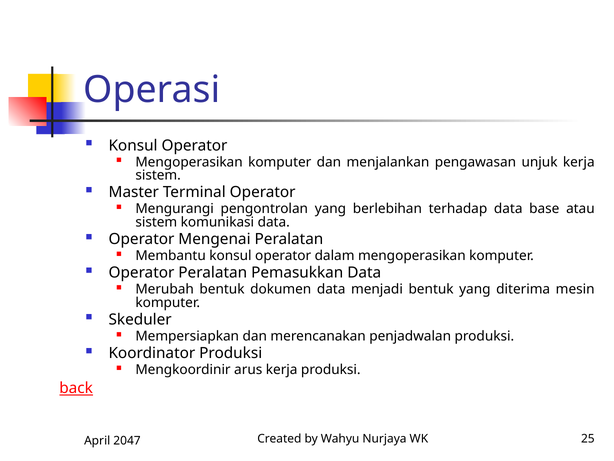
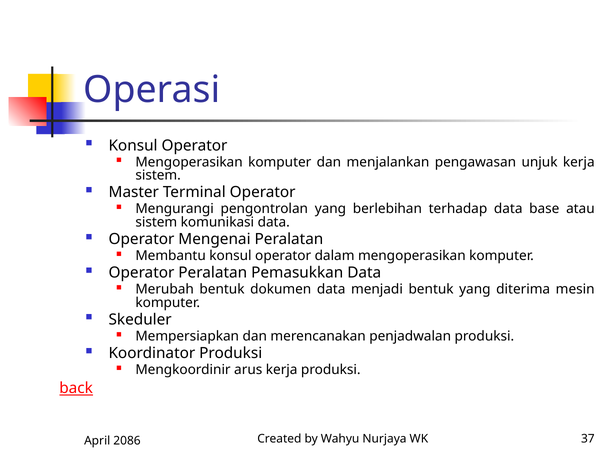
25: 25 -> 37
2047: 2047 -> 2086
